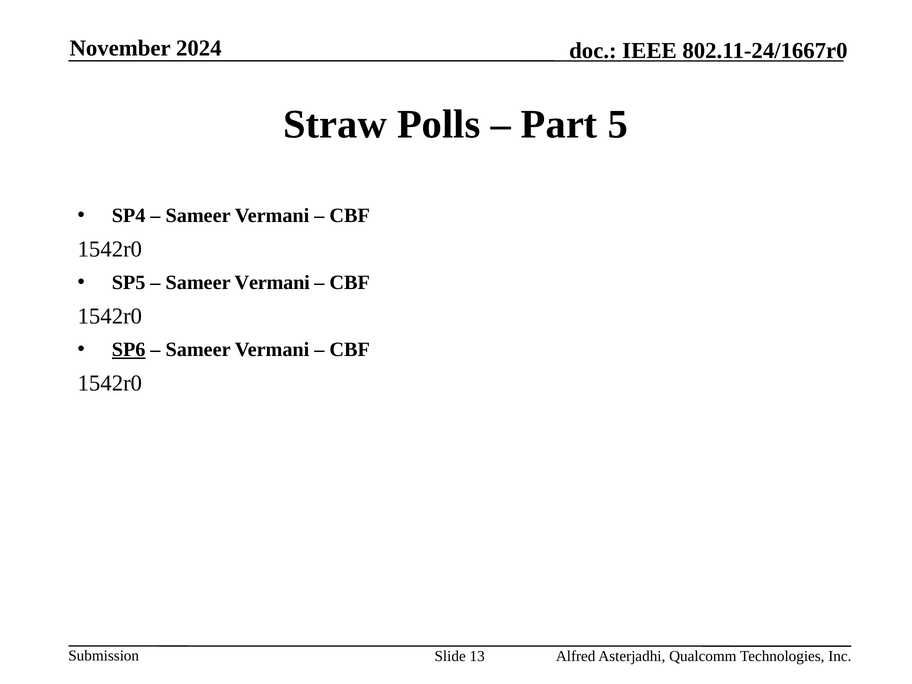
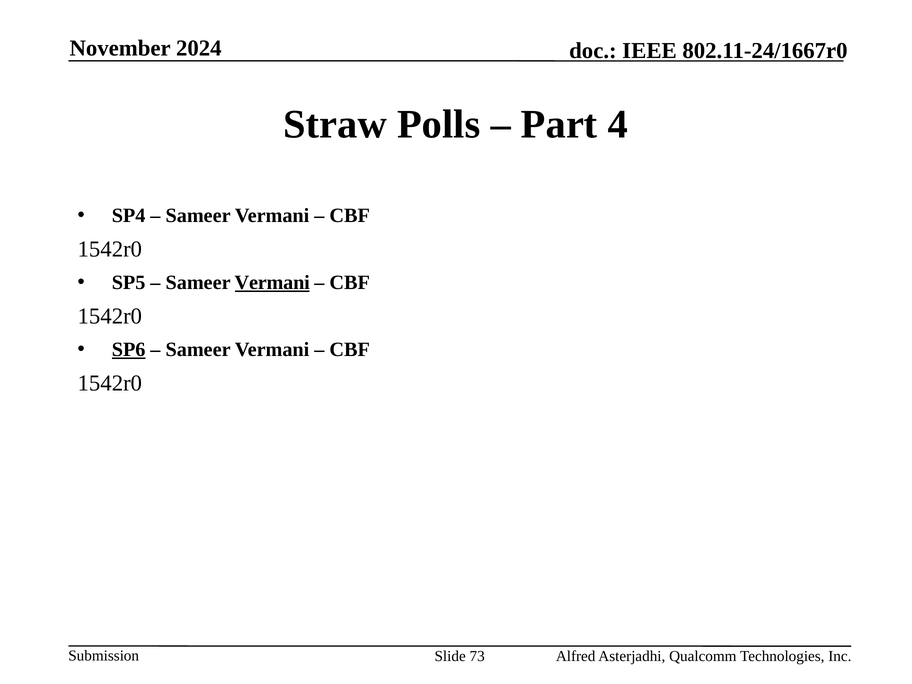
5: 5 -> 4
Vermani at (272, 283) underline: none -> present
13: 13 -> 73
